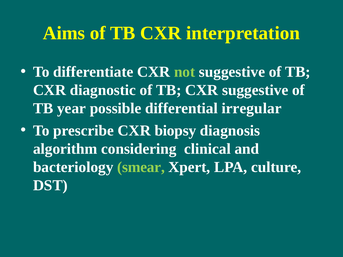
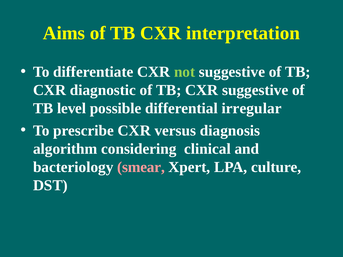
year: year -> level
biopsy: biopsy -> versus
smear colour: light green -> pink
